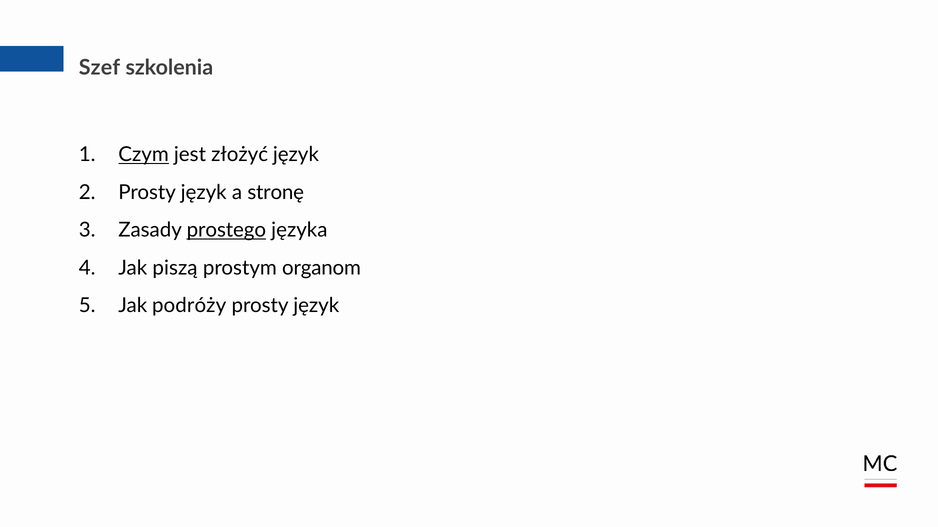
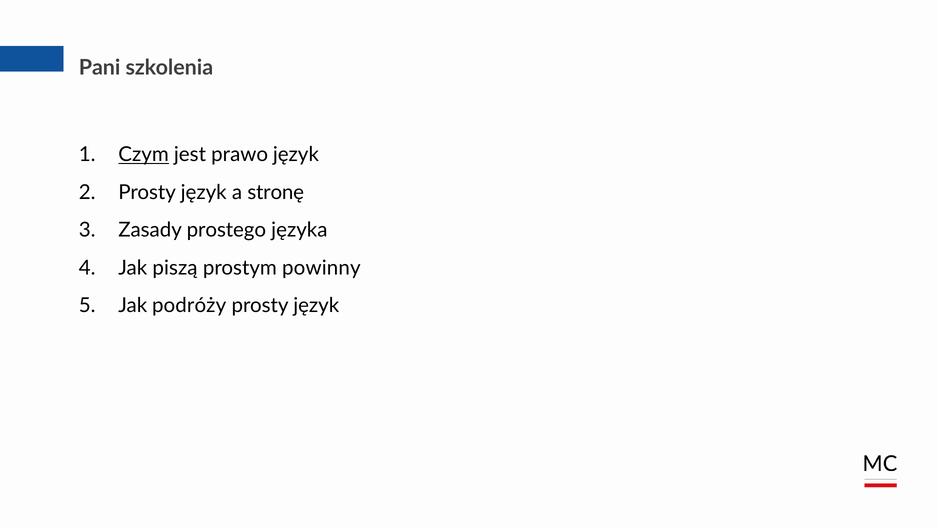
Szef: Szef -> Pani
złożyć: złożyć -> prawo
prostego underline: present -> none
organom: organom -> powinny
